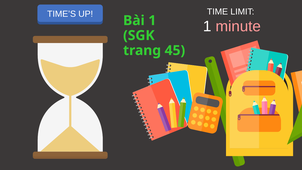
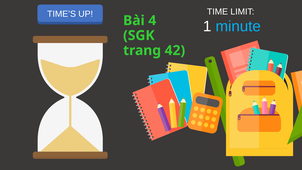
Bài 1: 1 -> 4
minute colour: pink -> light blue
45: 45 -> 42
